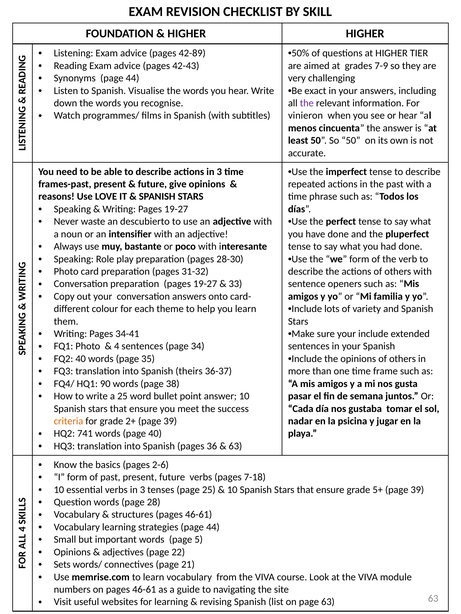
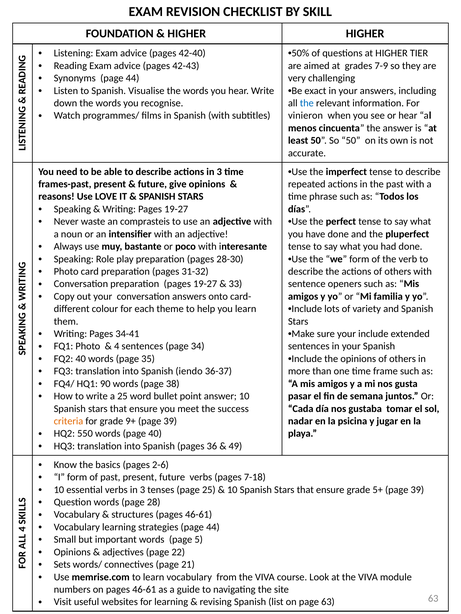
42-89: 42-89 -> 42-40
the at (307, 103) colour: purple -> blue
descubierto: descubierto -> comprasteis
theirs: theirs -> iendo
2+: 2+ -> 9+
741: 741 -> 550
63 at (235, 447): 63 -> 49
